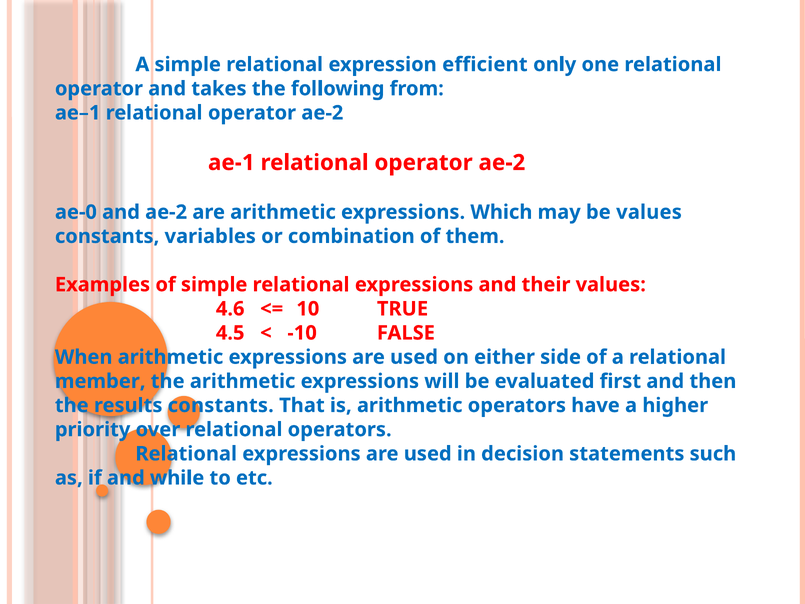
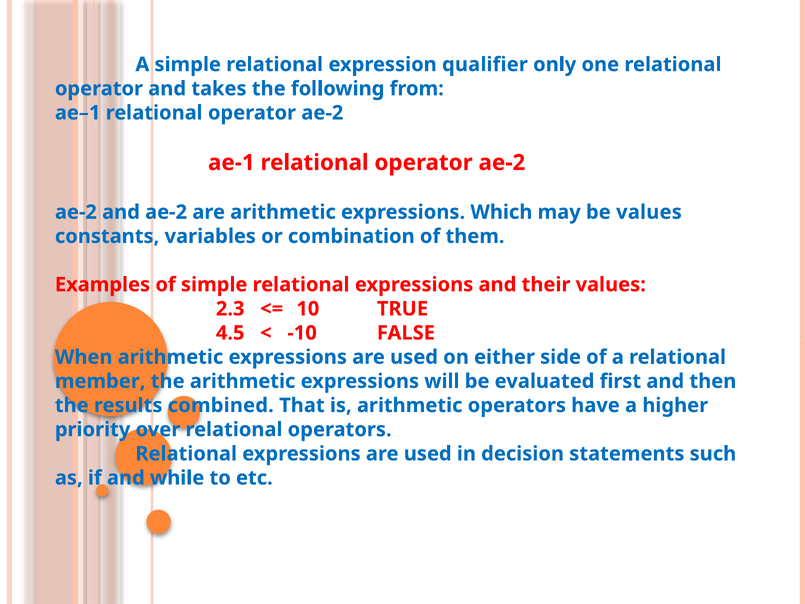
efficient: efficient -> qualifier
ae-0 at (76, 212): ae-0 -> ae-2
4.6: 4.6 -> 2.3
results constants: constants -> combined
